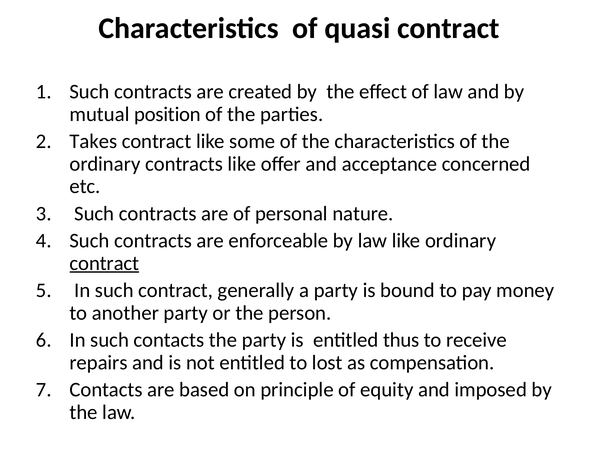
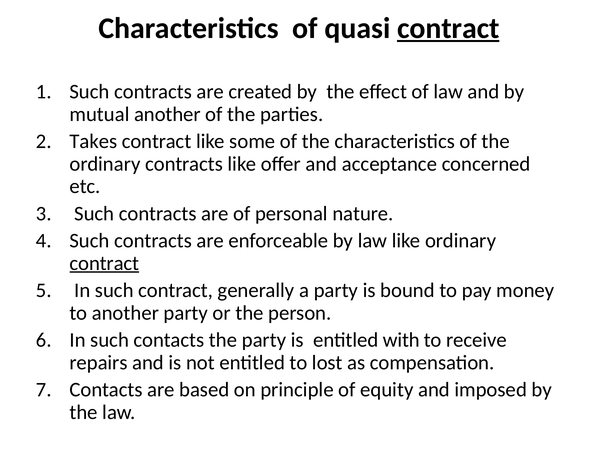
contract at (448, 28) underline: none -> present
mutual position: position -> another
thus: thus -> with
